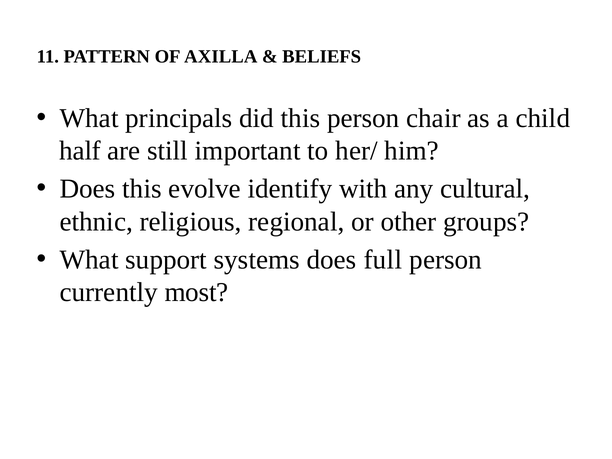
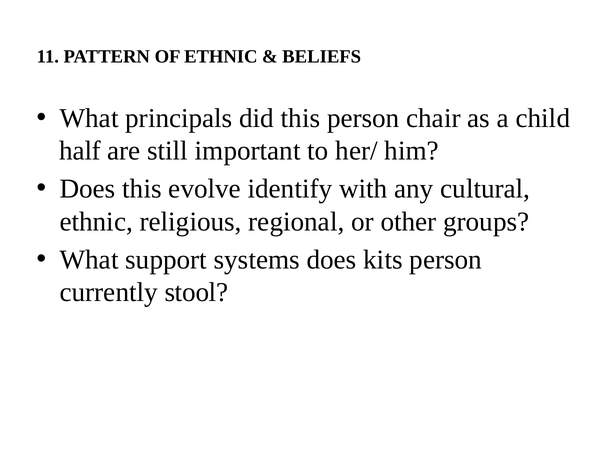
OF AXILLA: AXILLA -> ETHNIC
full: full -> kits
most: most -> stool
